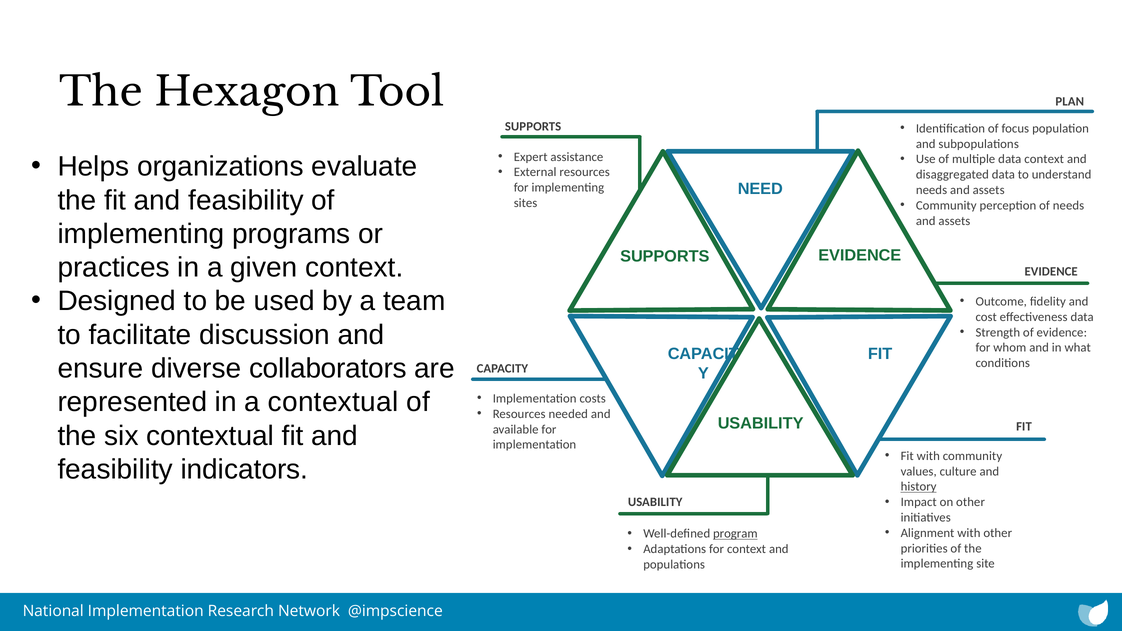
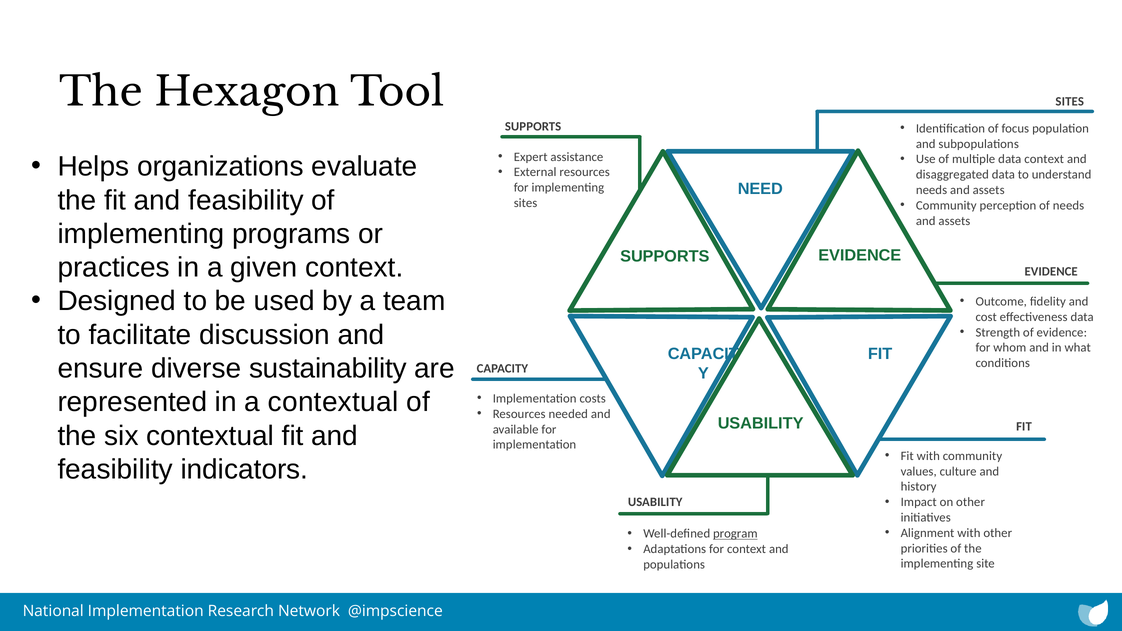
PLAN at (1070, 102): PLAN -> SITES
collaborators: collaborators -> sustainability
history underline: present -> none
